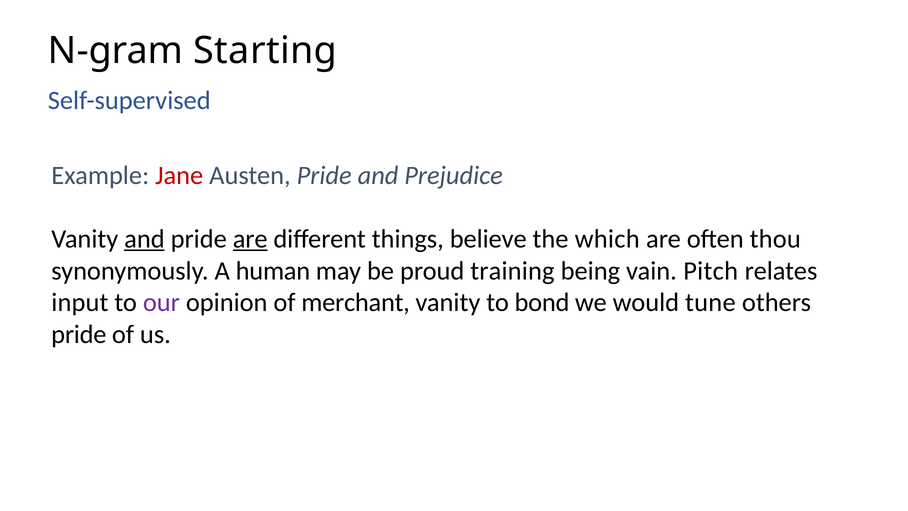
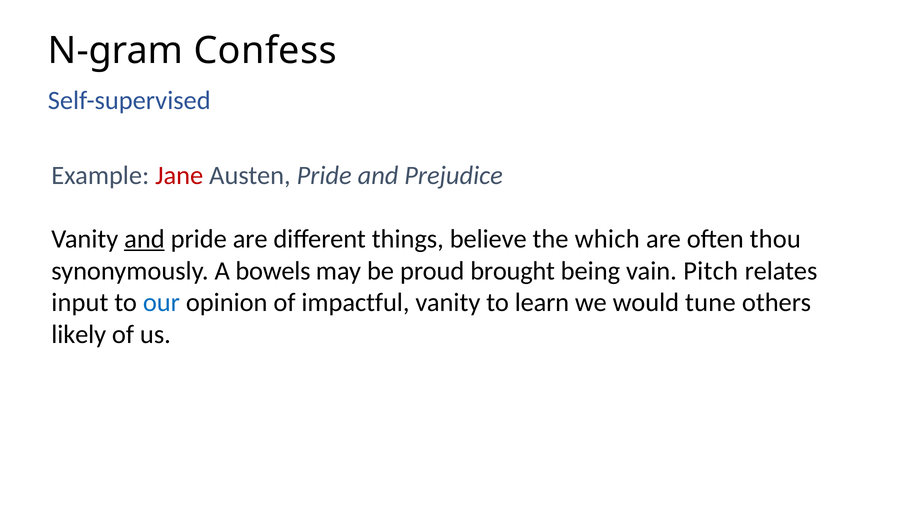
Starting: Starting -> Confess
are at (250, 239) underline: present -> none
human: human -> bowels
training: training -> brought
our colour: purple -> blue
merchant: merchant -> impactful
bond: bond -> learn
pride at (79, 334): pride -> likely
